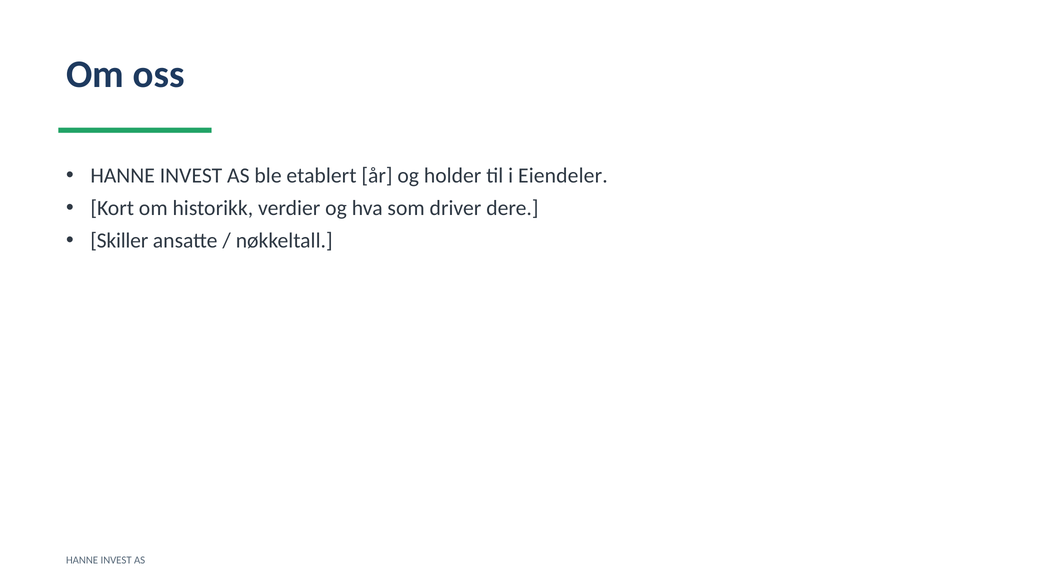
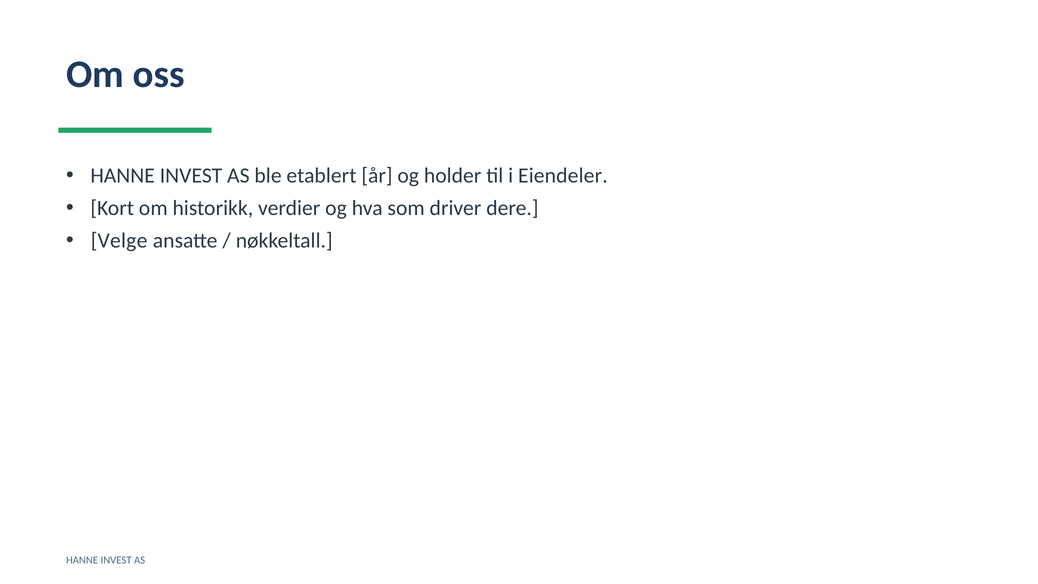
Skiller: Skiller -> Velge
